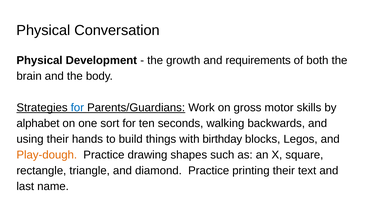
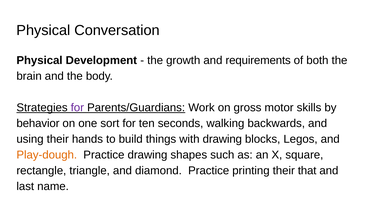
for at (77, 108) colour: blue -> purple
alphabet: alphabet -> behavior
with birthday: birthday -> drawing
text: text -> that
